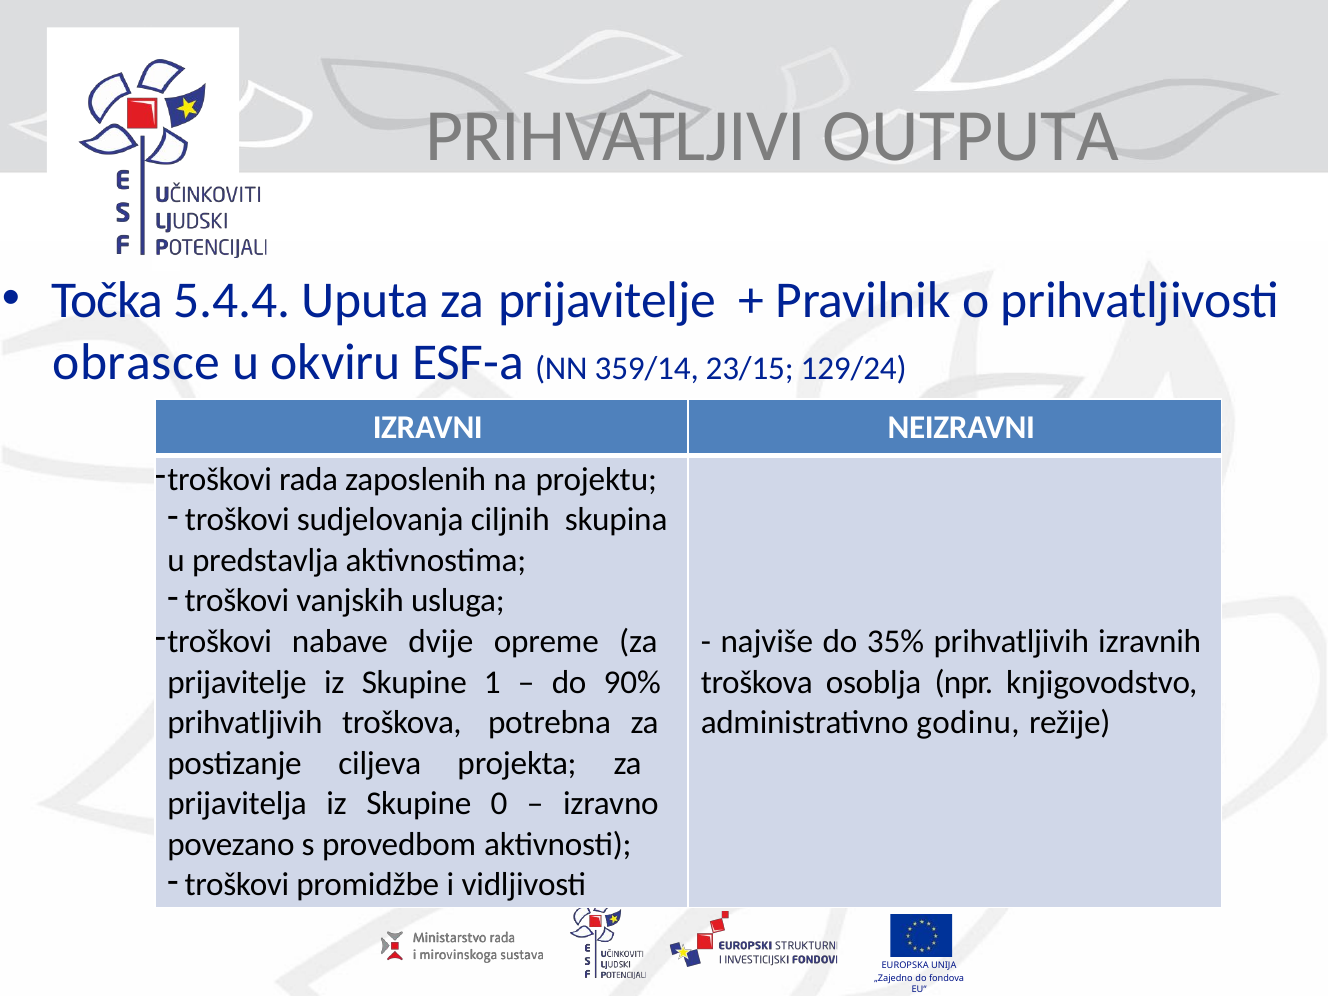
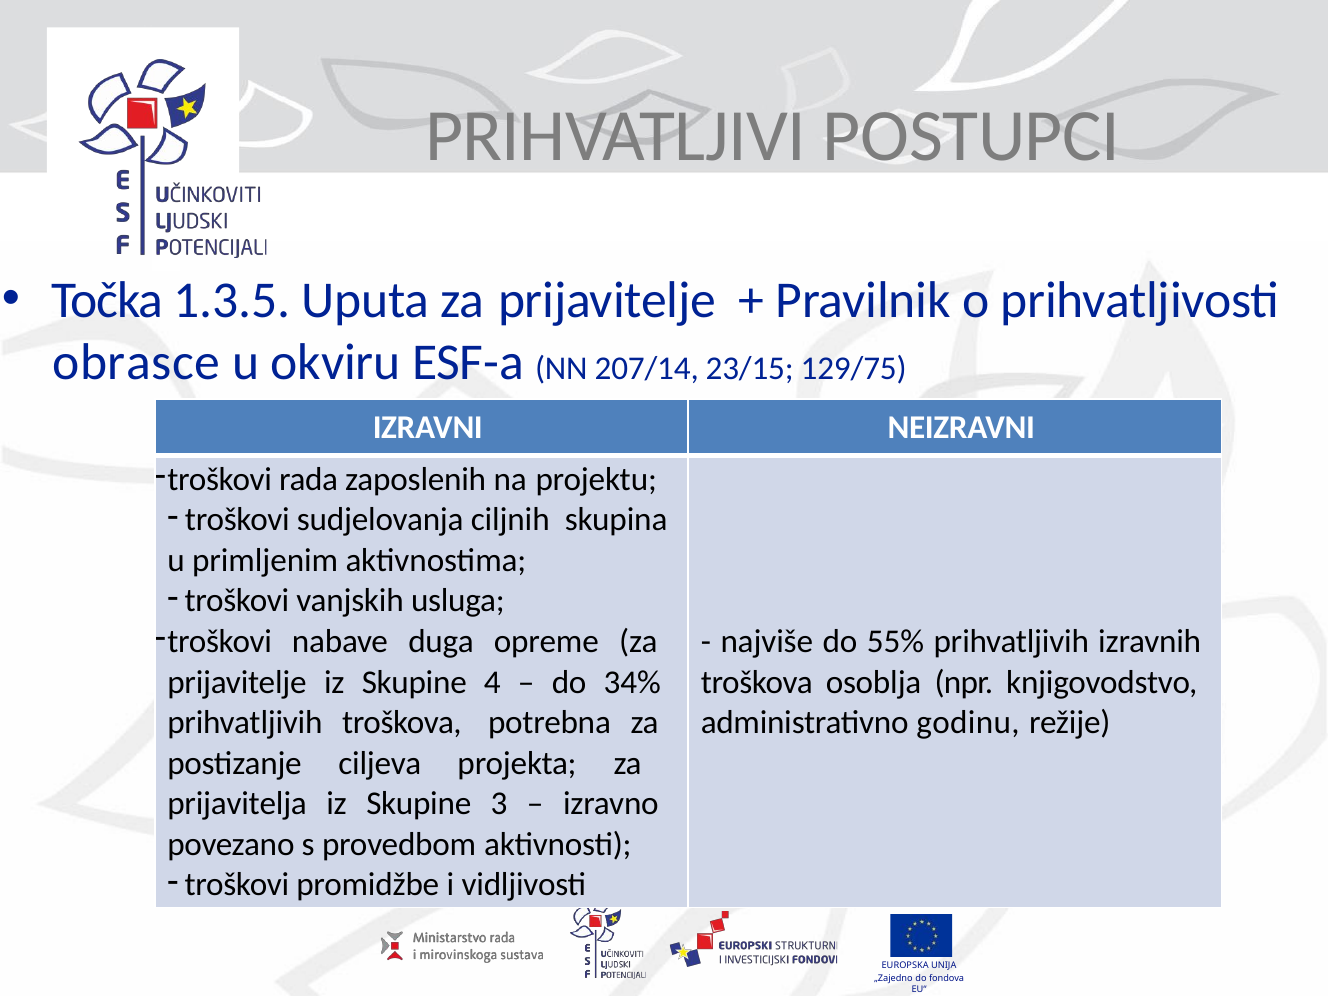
OUTPUTA: OUTPUTA -> POSTUPCI
5.4.4: 5.4.4 -> 1.3.5
359/14: 359/14 -> 207/14
129/24: 129/24 -> 129/75
predstavlja: predstavlja -> primljenim
dvije: dvije -> duga
35%: 35% -> 55%
1: 1 -> 4
90%: 90% -> 34%
0: 0 -> 3
